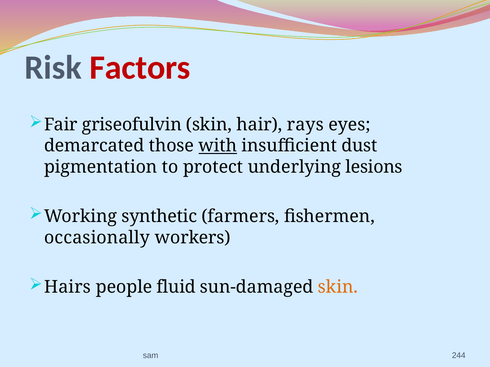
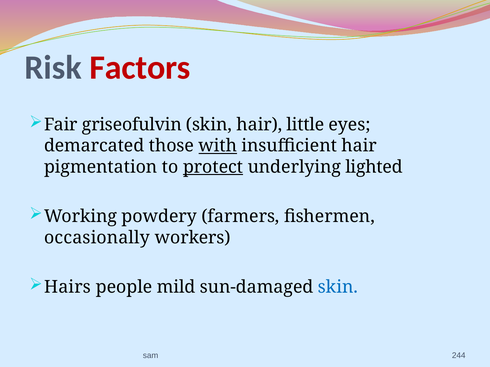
rays: rays -> little
insufficient dust: dust -> hair
protect underline: none -> present
lesions: lesions -> lighted
synthetic: synthetic -> powdery
fluid: fluid -> mild
skin at (338, 287) colour: orange -> blue
